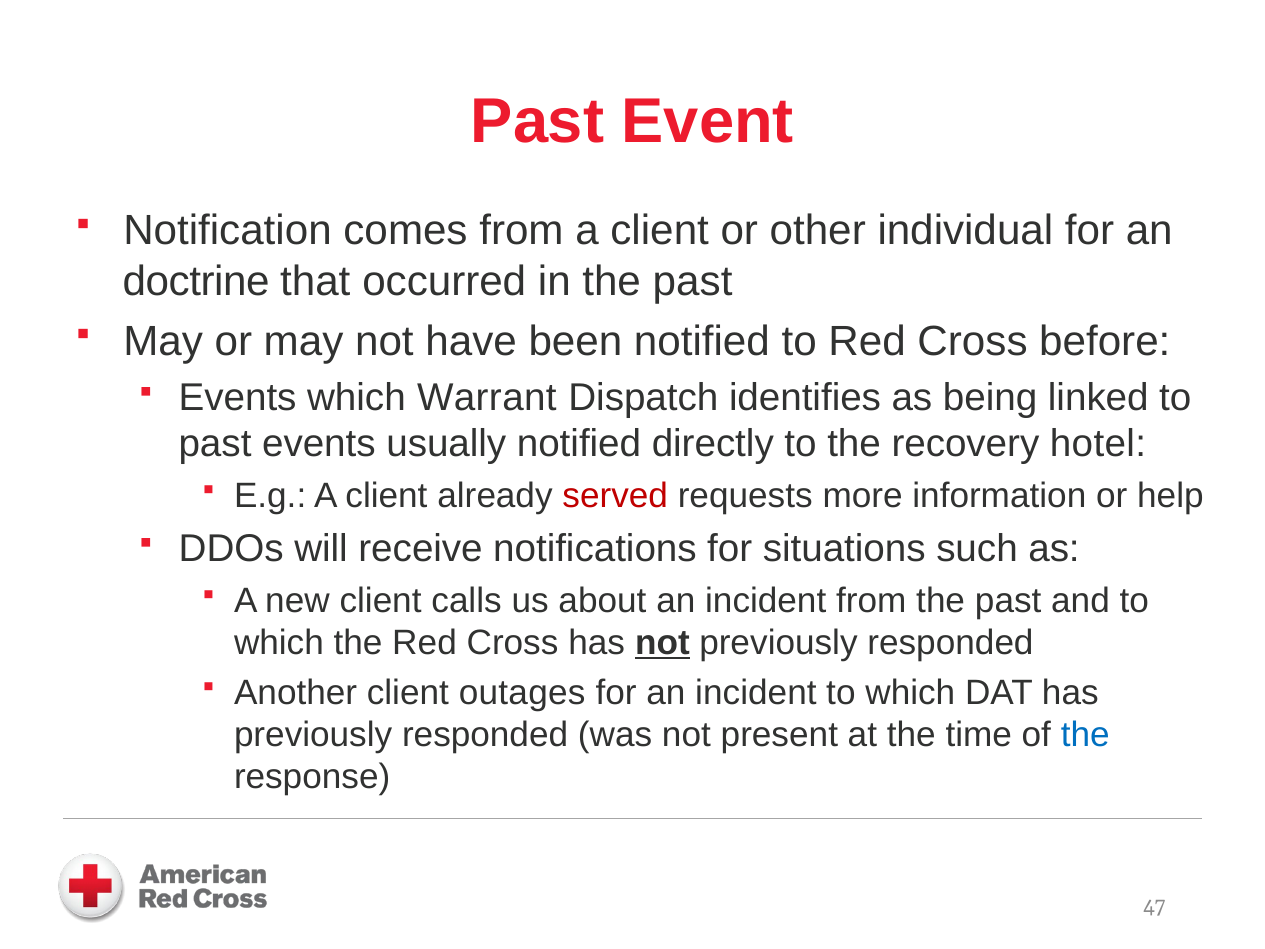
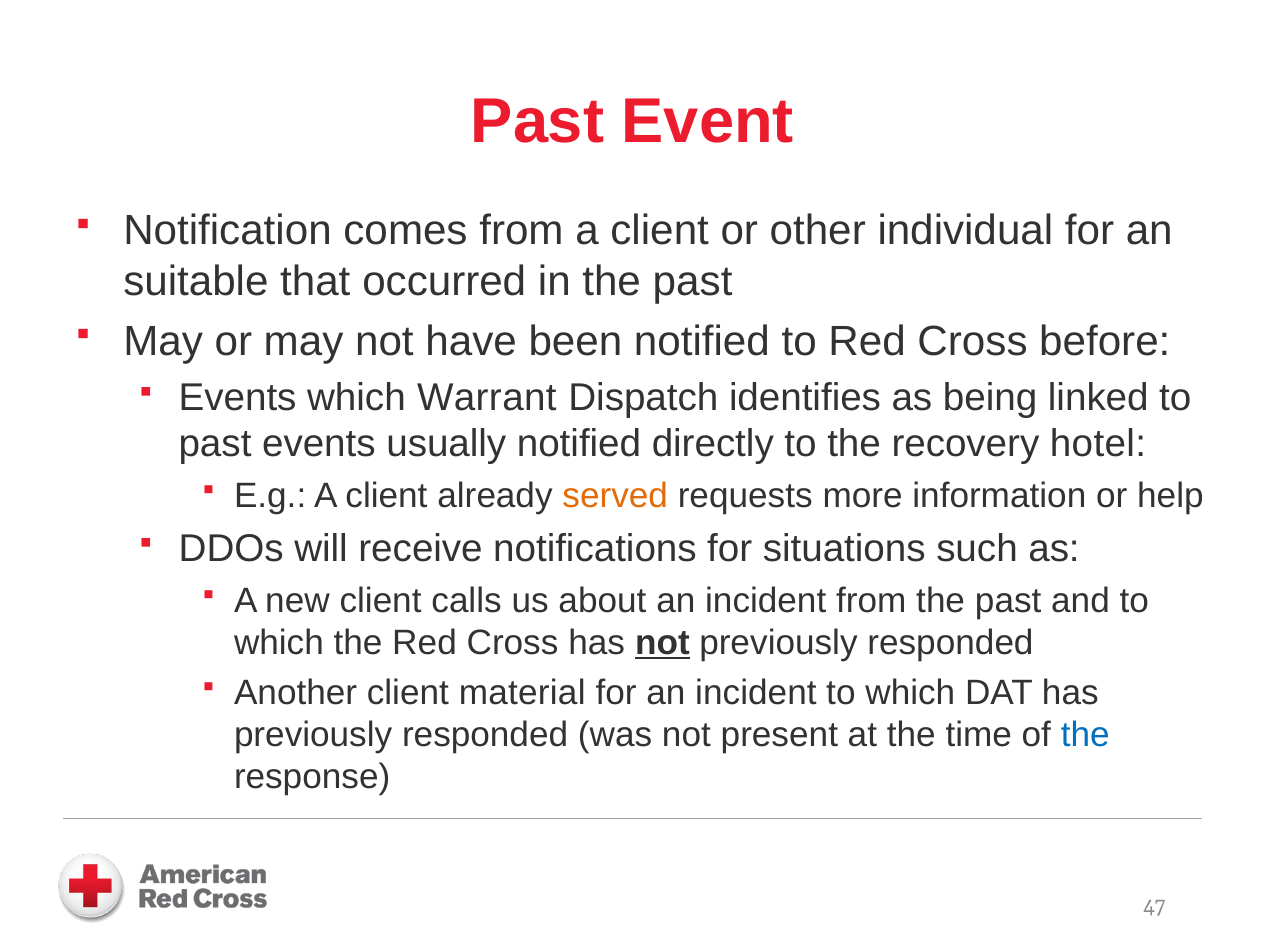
doctrine: doctrine -> suitable
served colour: red -> orange
outages: outages -> material
